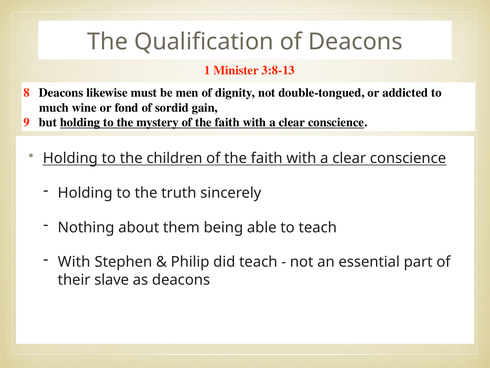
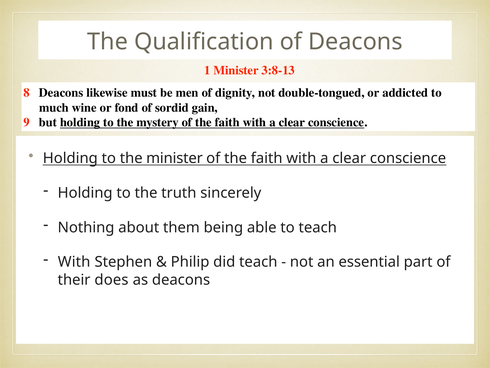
the children: children -> minister
slave: slave -> does
